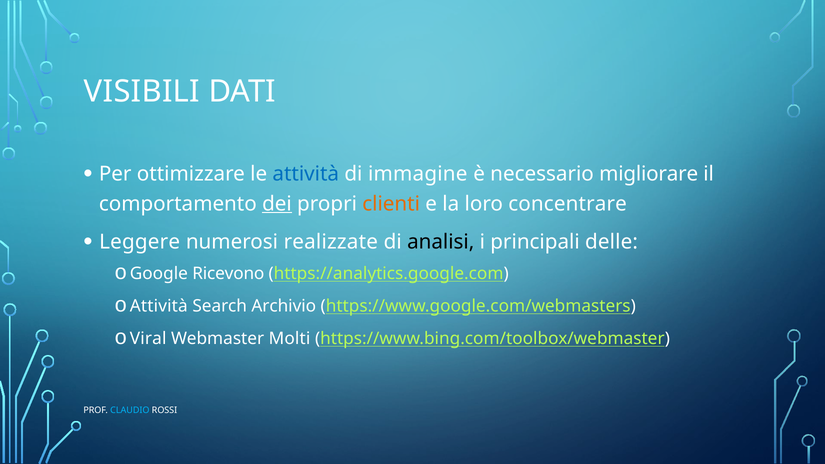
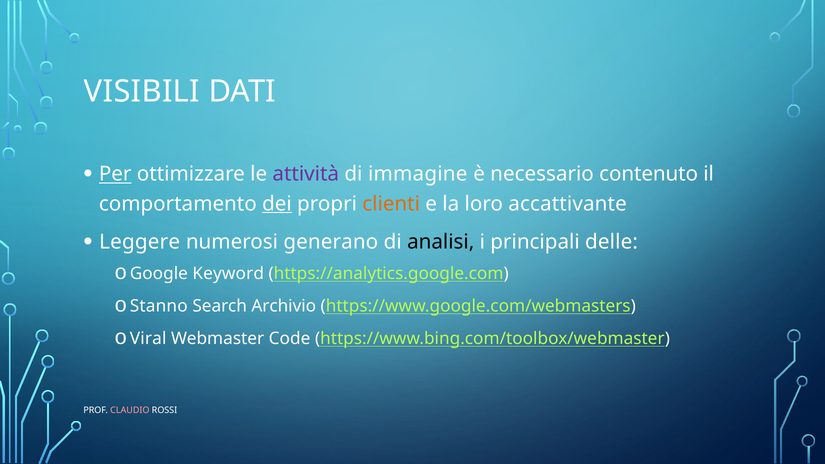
Per underline: none -> present
attività at (306, 174) colour: blue -> purple
migliorare: migliorare -> contenuto
concentrare: concentrare -> accattivante
realizzate: realizzate -> generano
Ricevono: Ricevono -> Keyword
Attività at (159, 306): Attività -> Stanno
Molti: Molti -> Code
CLAUDIO colour: light blue -> pink
